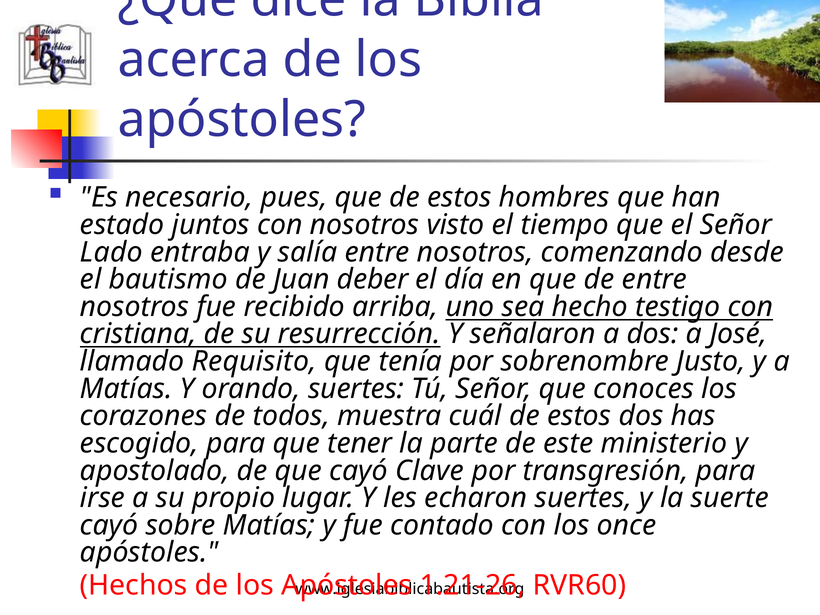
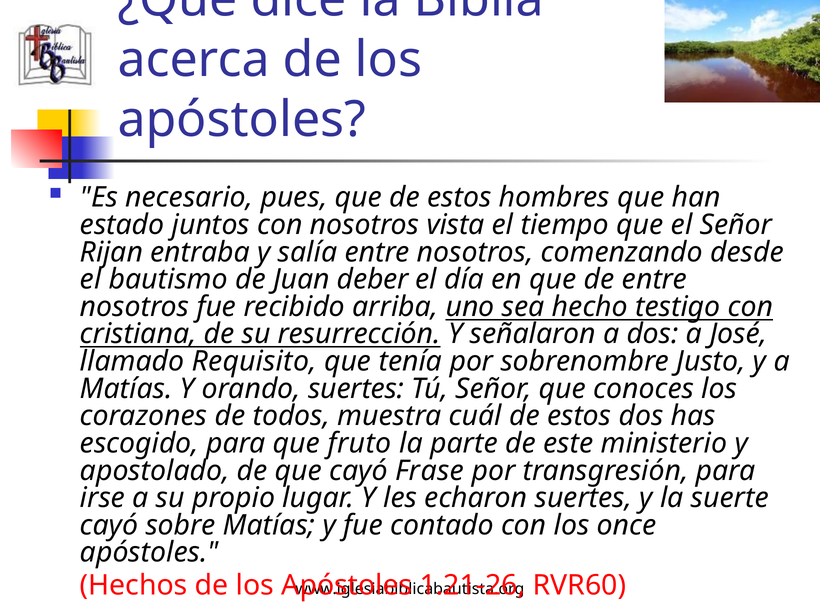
visto: visto -> vista
Lado: Lado -> Rijan
tener: tener -> fruto
Clave: Clave -> Frase
